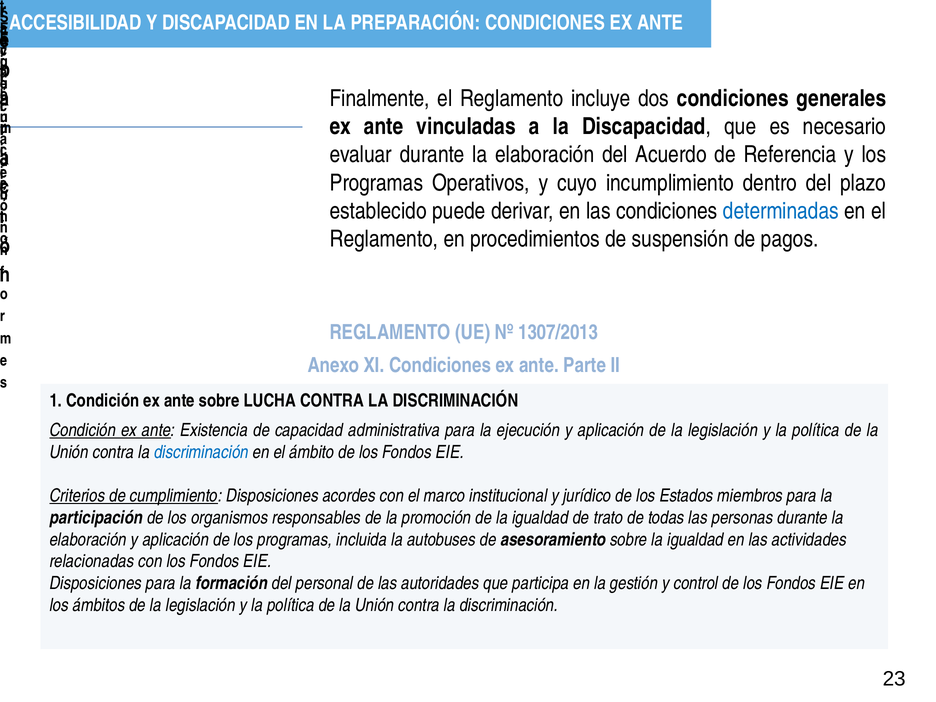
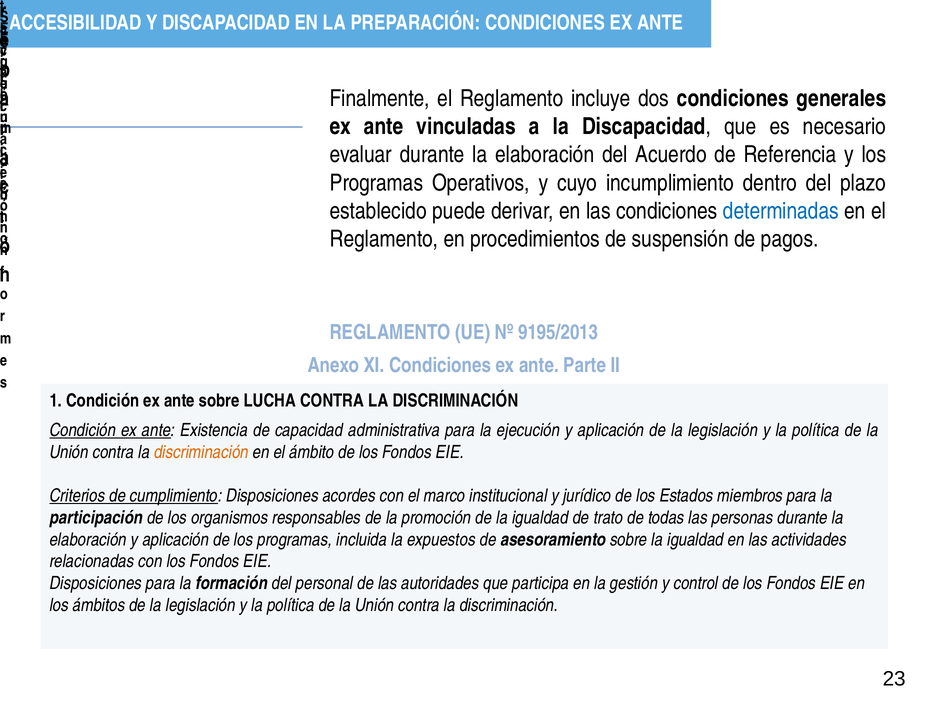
1307/2013: 1307/2013 -> 9195/2013
discriminación at (201, 452) colour: blue -> orange
autobuses: autobuses -> expuestos
